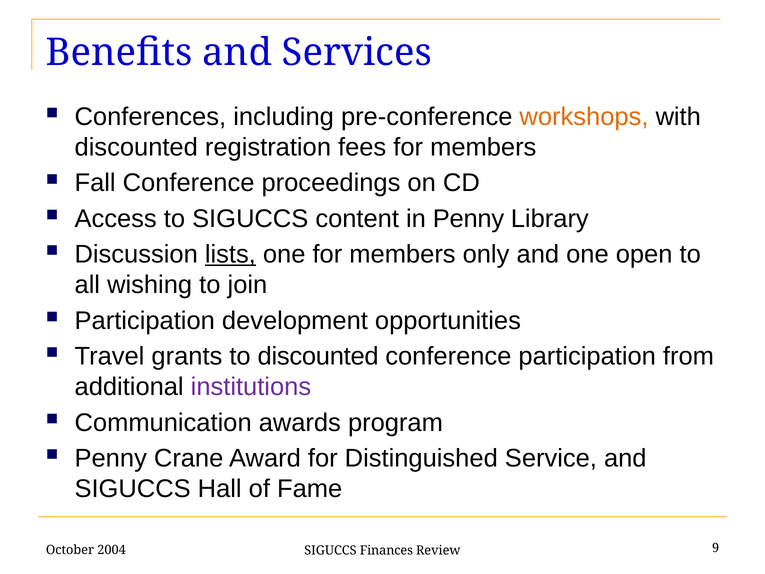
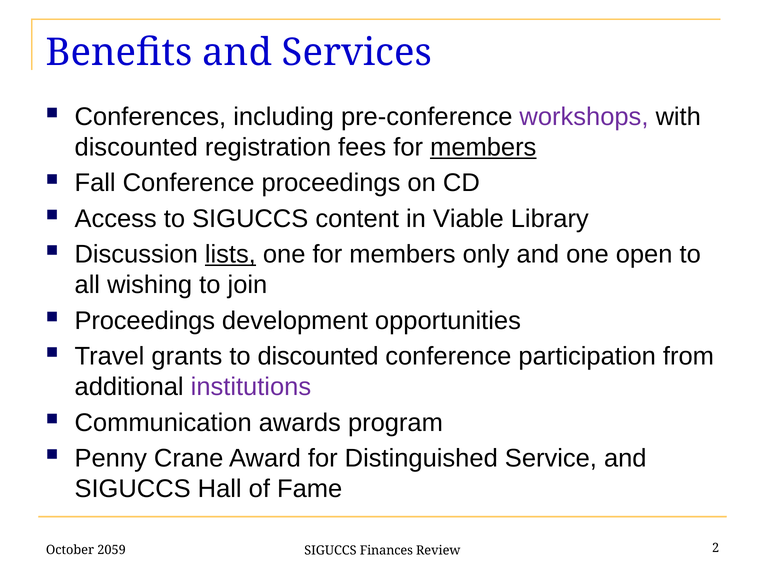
workshops colour: orange -> purple
members at (483, 147) underline: none -> present
in Penny: Penny -> Viable
Participation at (145, 321): Participation -> Proceedings
2004: 2004 -> 2059
9: 9 -> 2
